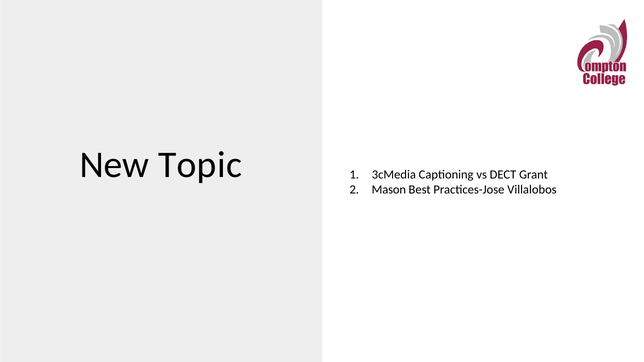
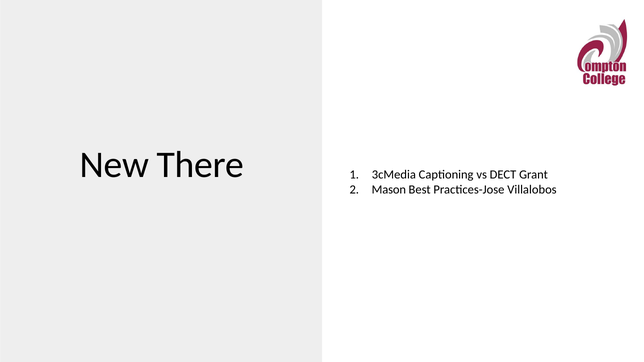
Topic: Topic -> There
